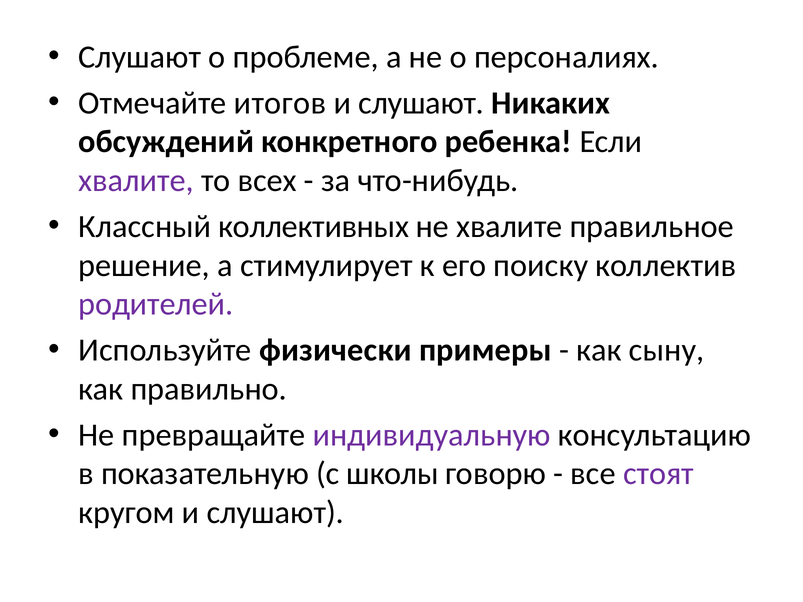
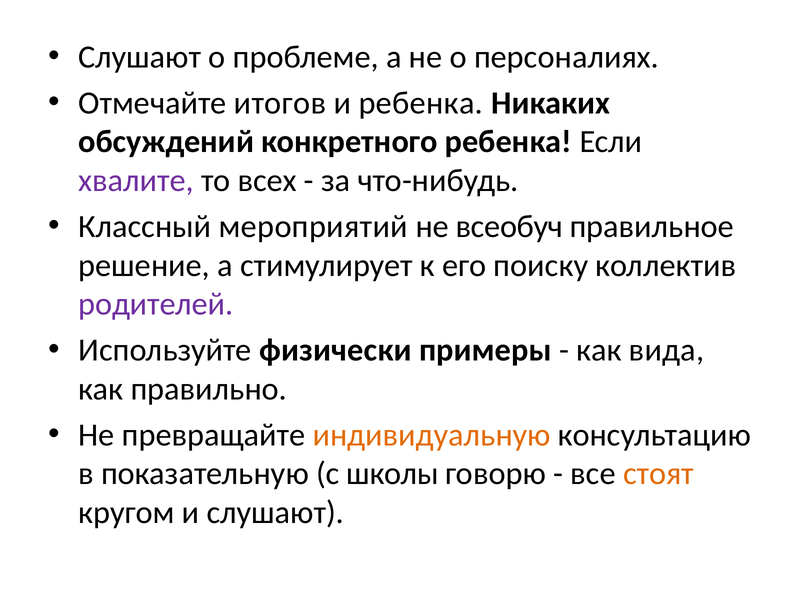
слушают at (421, 103): слушают -> ребенка
коллективных: коллективных -> мероприятий
не хвалите: хвалите -> всеобуч
сыну: сыну -> вида
индивидуальную colour: purple -> orange
стоят colour: purple -> orange
